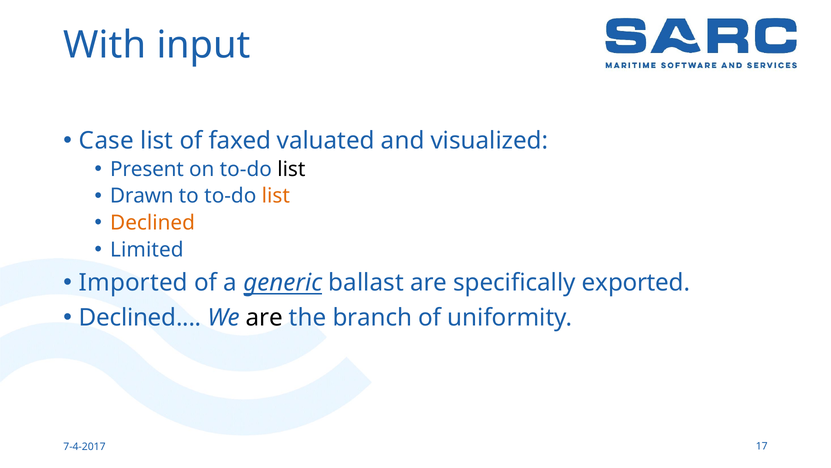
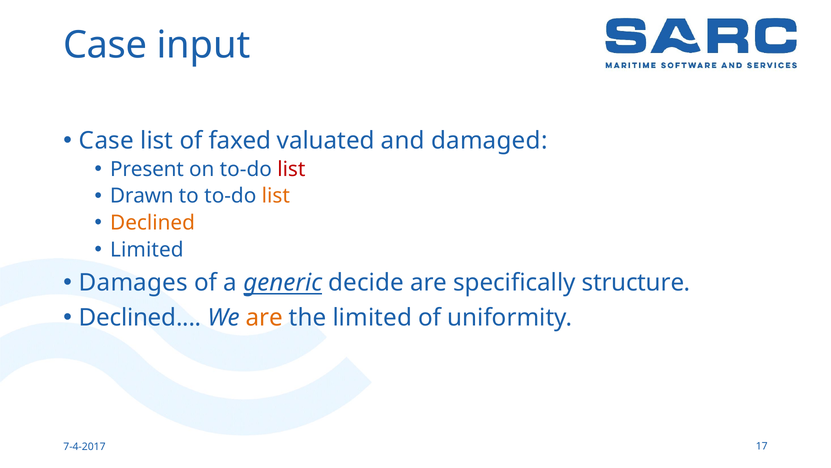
With at (105, 45): With -> Case
visualized: visualized -> damaged
list at (291, 169) colour: black -> red
Imported: Imported -> Damages
ballast: ballast -> decide
exported: exported -> structure
are at (264, 317) colour: black -> orange
the branch: branch -> limited
